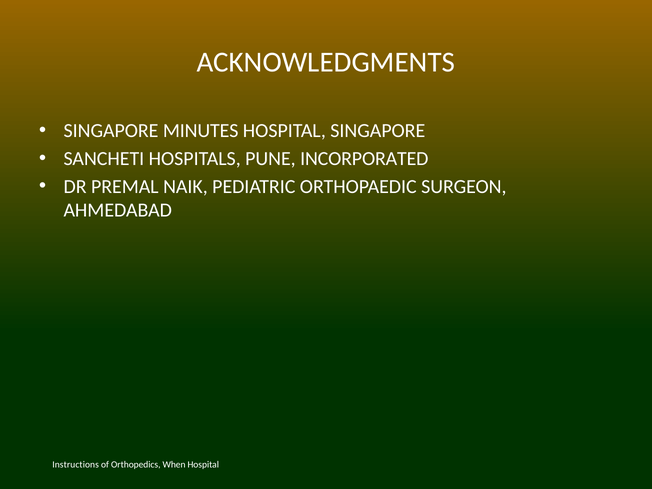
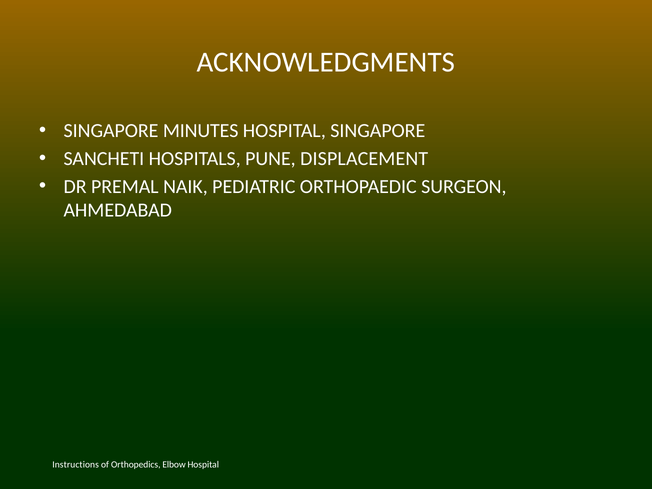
INCORPORATED: INCORPORATED -> DISPLACEMENT
When: When -> Elbow
